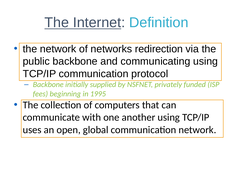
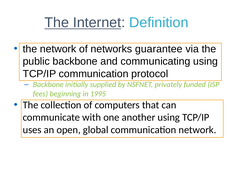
redirection: redirection -> guarantee
